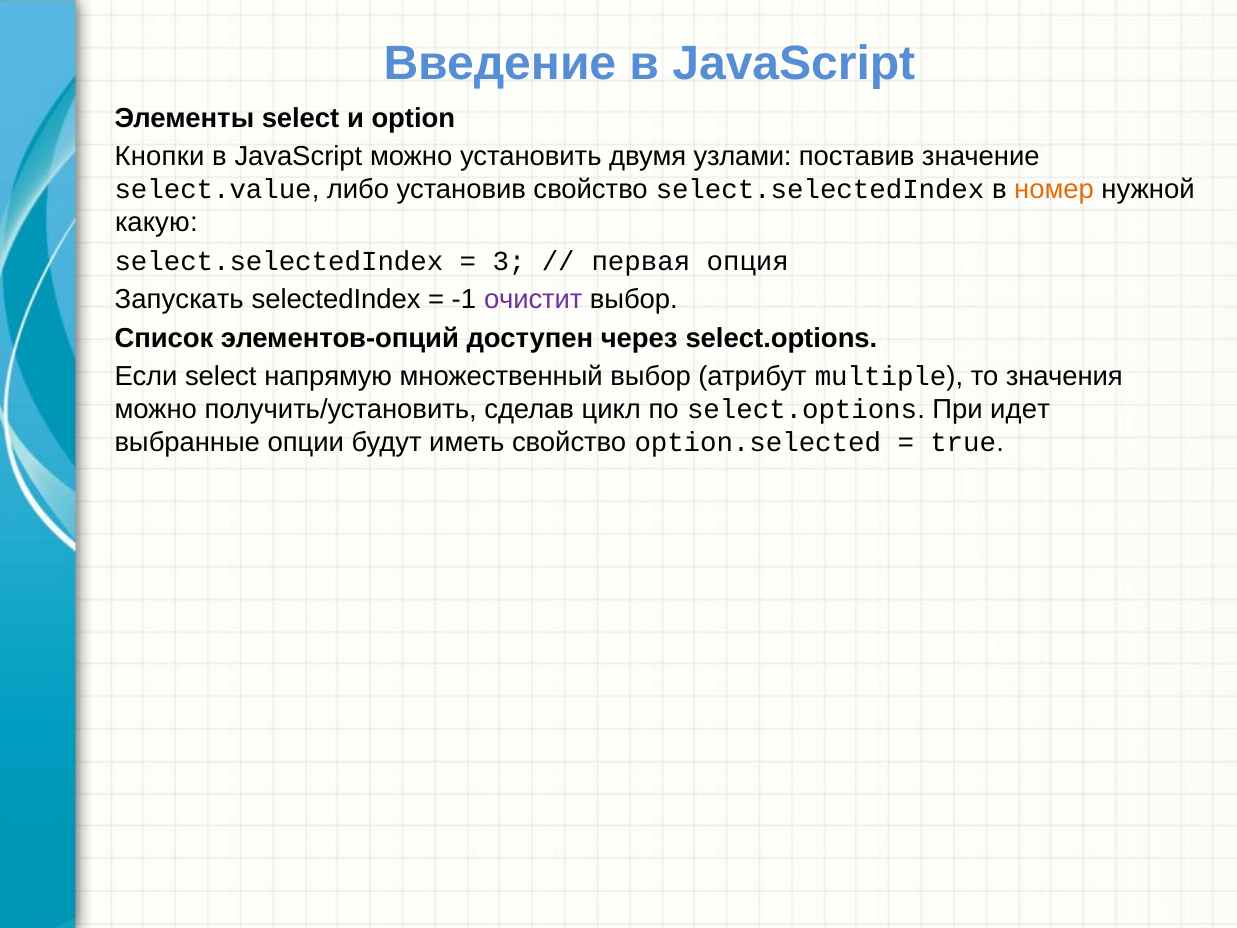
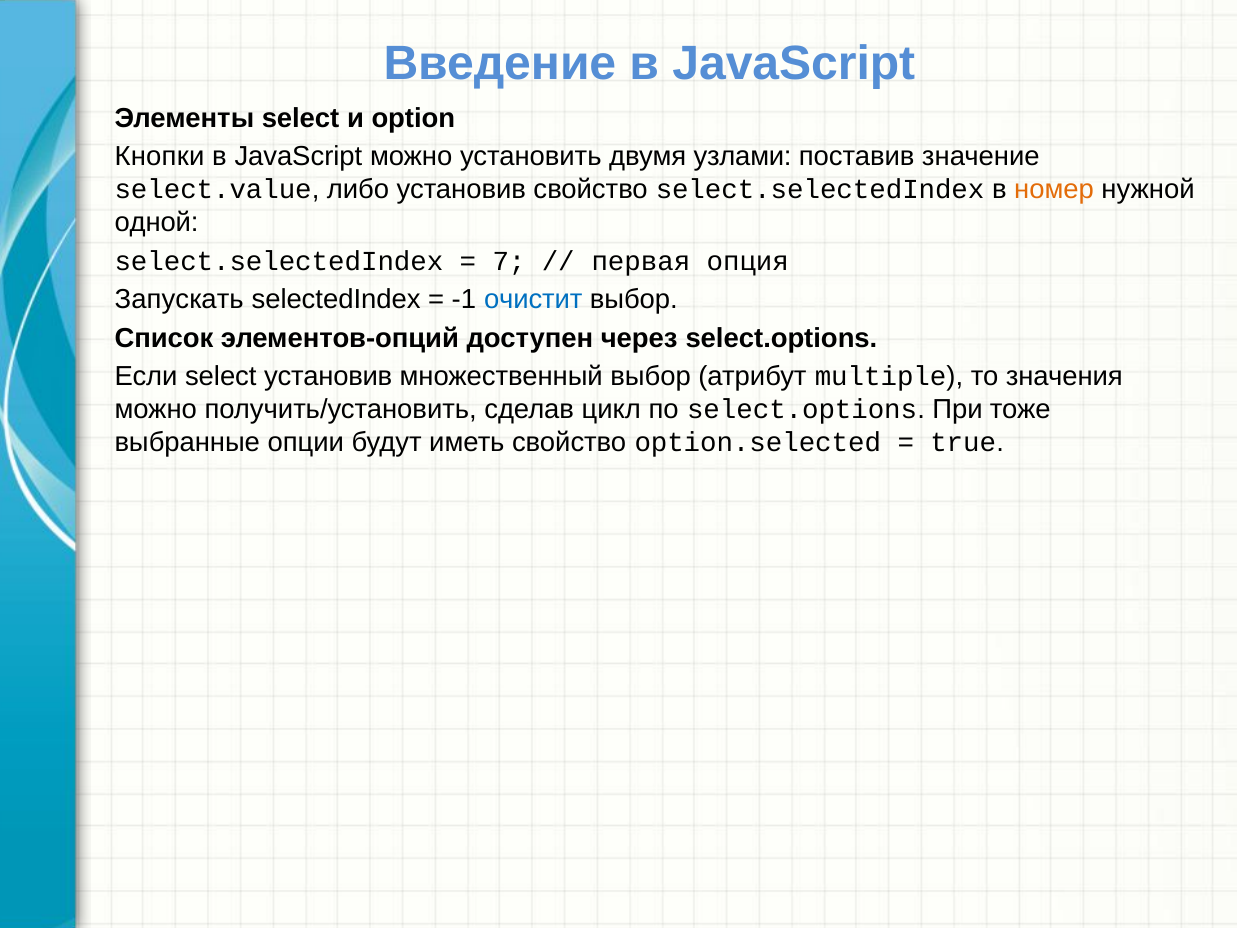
какую: какую -> одной
3: 3 -> 7
очистит colour: purple -> blue
select напрямую: напрямую -> установив
идет: идет -> тоже
